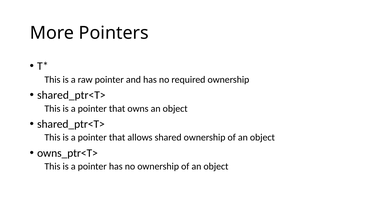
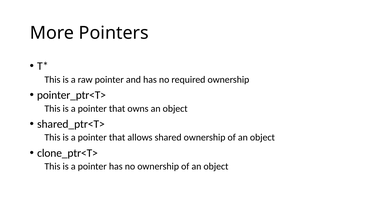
shared_ptr<T> at (71, 95): shared_ptr<T> -> pointer_ptr<T>
owns_ptr<T>: owns_ptr<T> -> clone_ptr<T>
